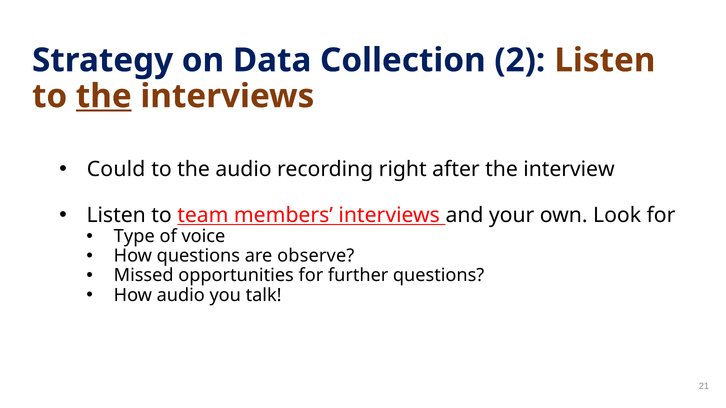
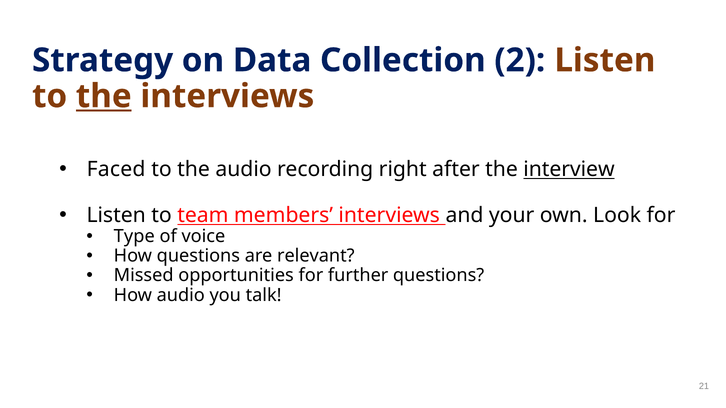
Could: Could -> Faced
interview underline: none -> present
observe: observe -> relevant
